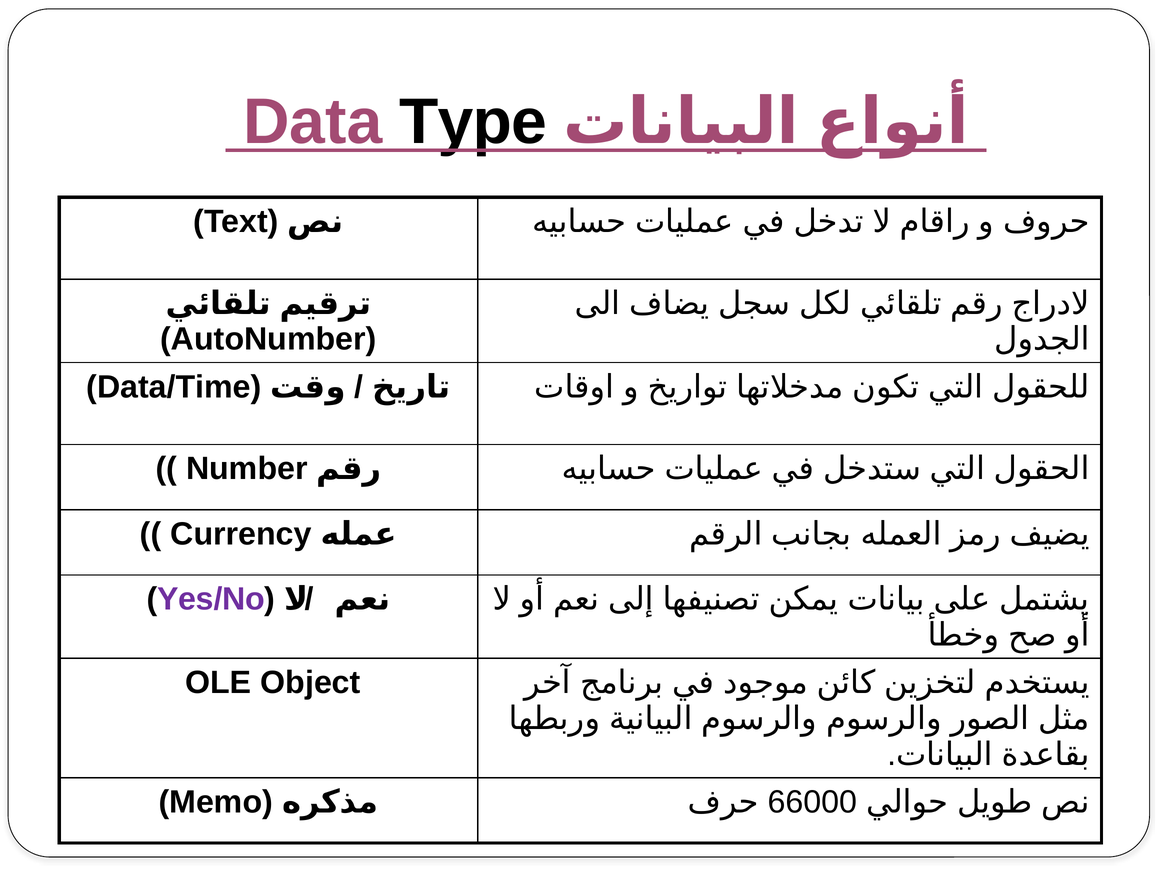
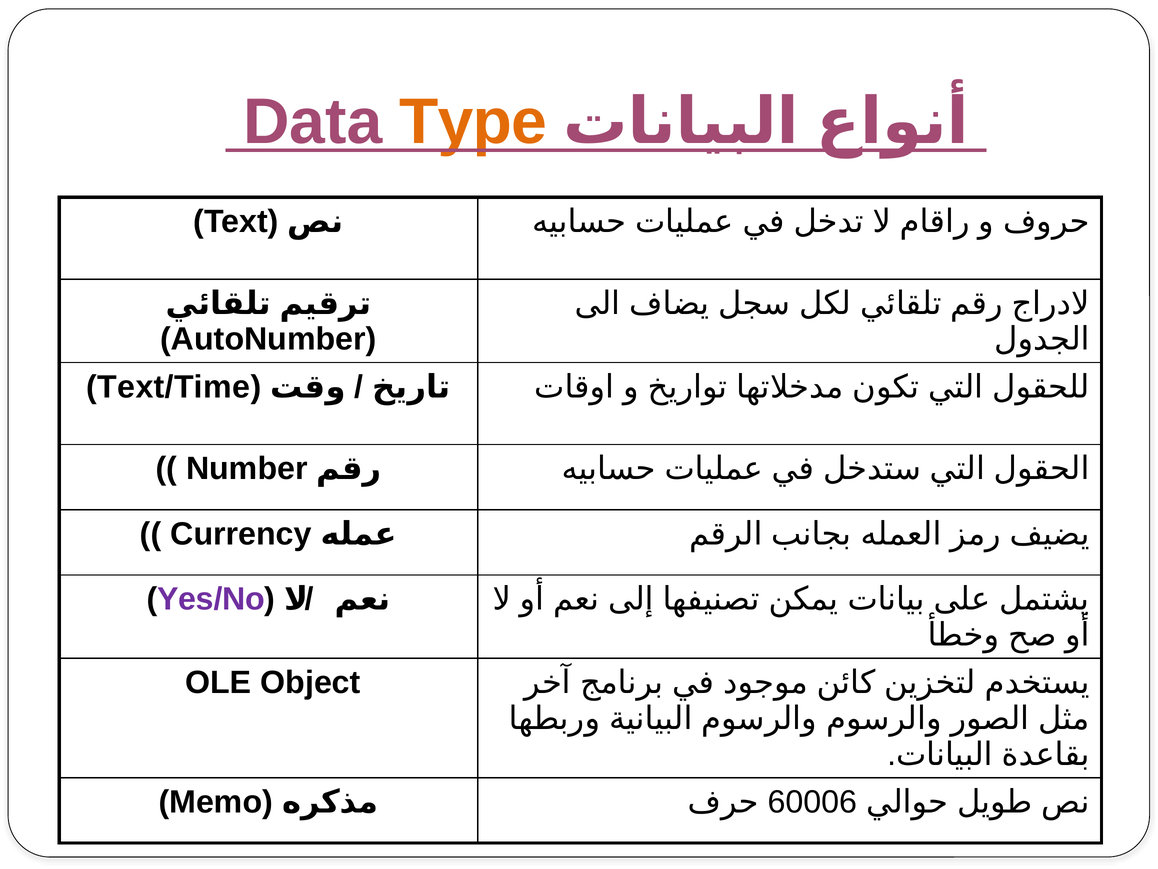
Type colour: black -> orange
Data/Time: Data/Time -> Text/Time
66000: 66000 -> 60006
